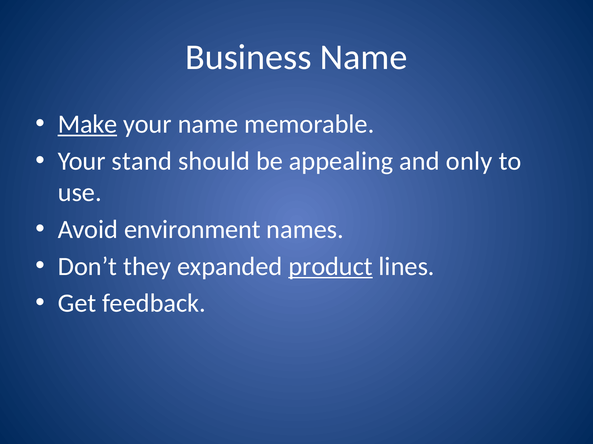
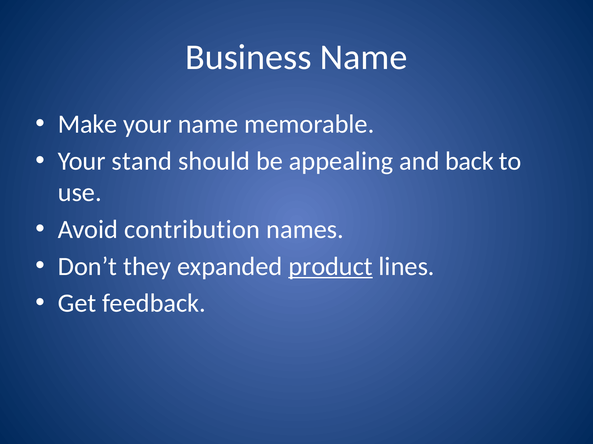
Make underline: present -> none
only: only -> back
environment: environment -> contribution
